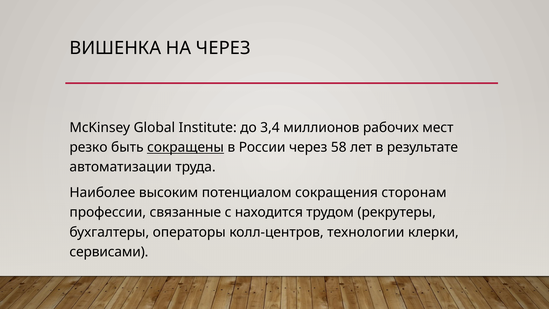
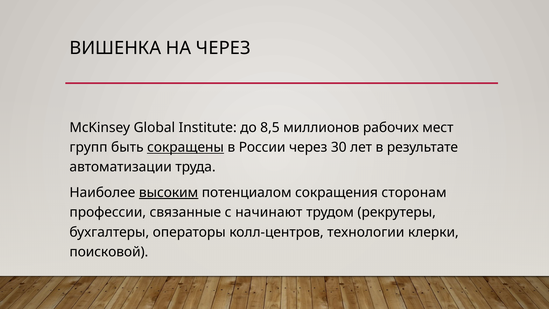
3,4: 3,4 -> 8,5
резко: резко -> групп
58: 58 -> 30
высоким underline: none -> present
находится: находится -> начинают
сервисами: сервисами -> поисковой
